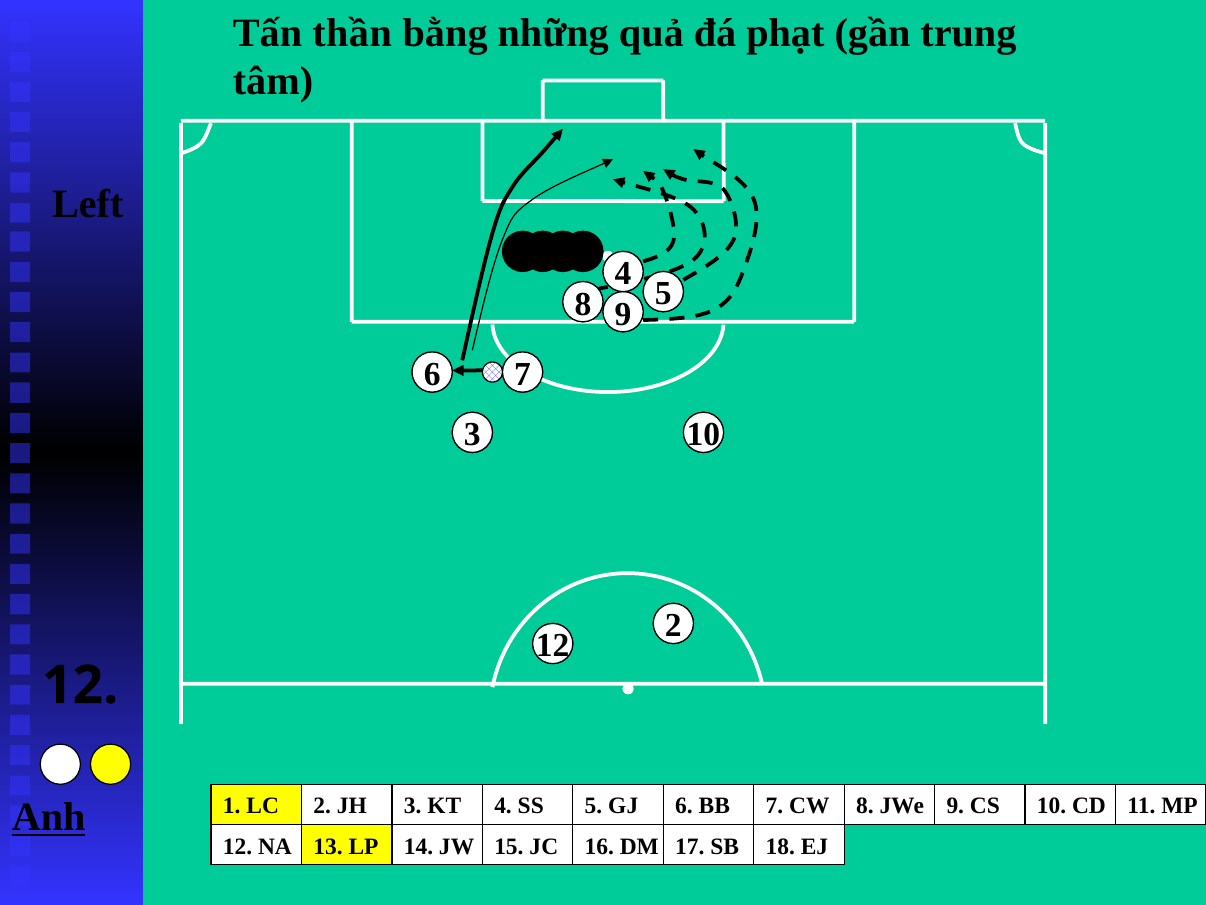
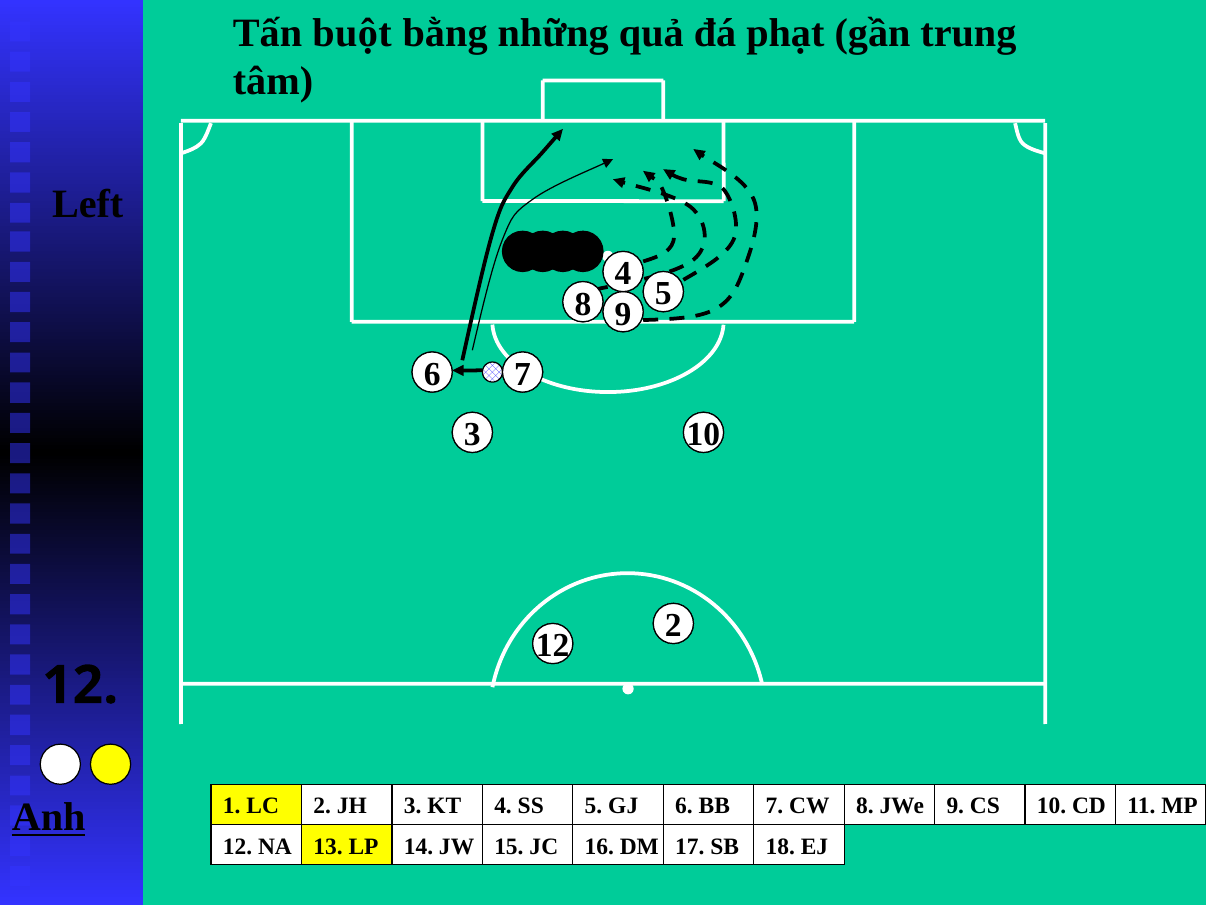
thần: thần -> buột
